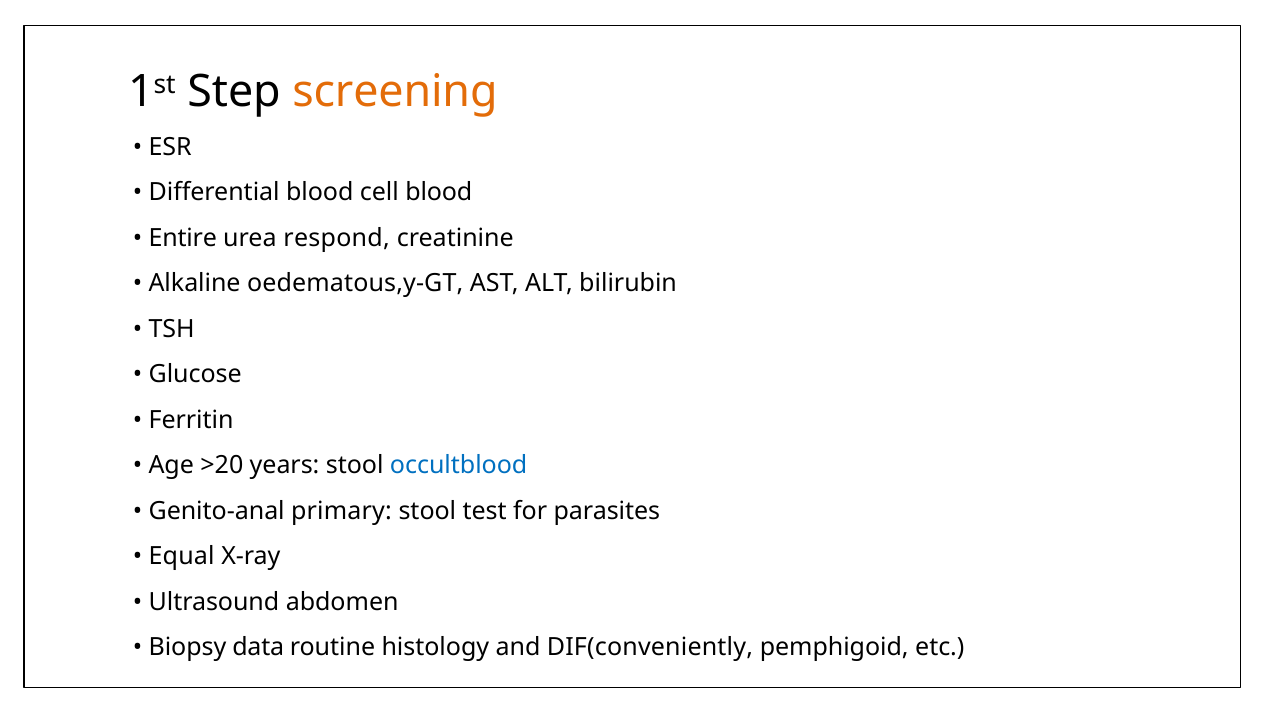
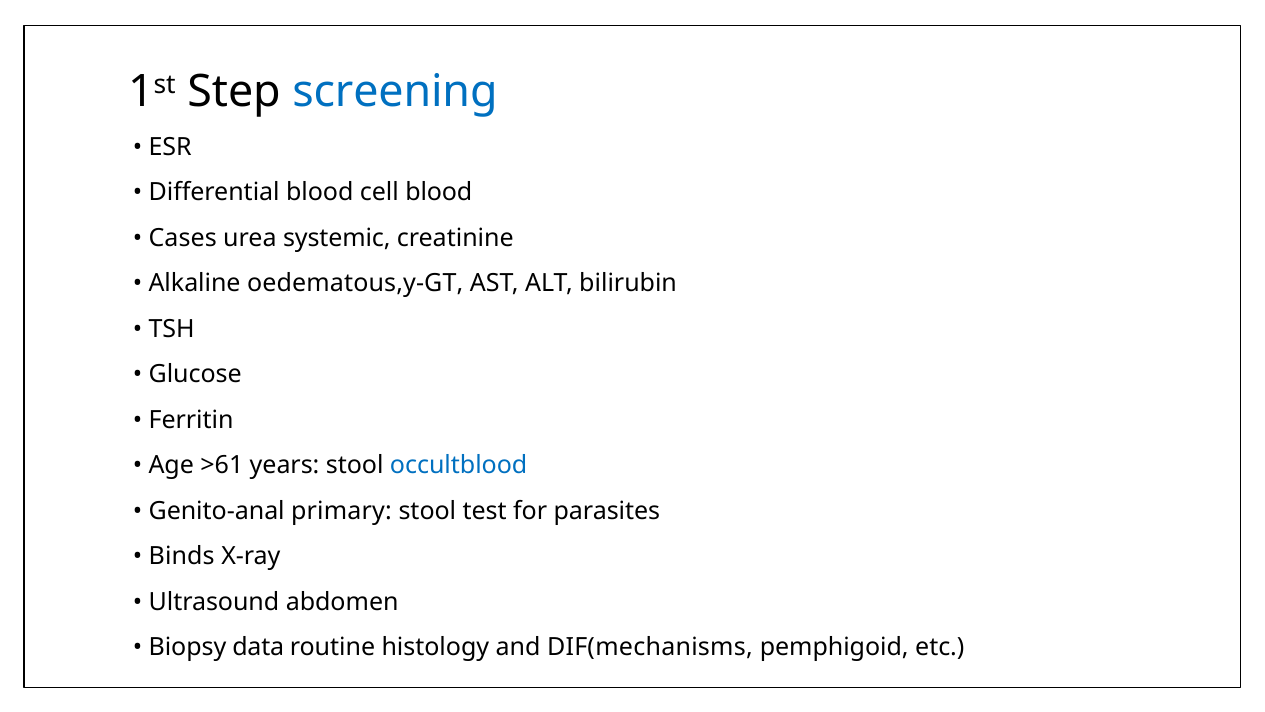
screening colour: orange -> blue
Entire: Entire -> Cases
respond: respond -> systemic
>20: >20 -> >61
Equal: Equal -> Binds
DIF(conveniently: DIF(conveniently -> DIF(mechanisms
